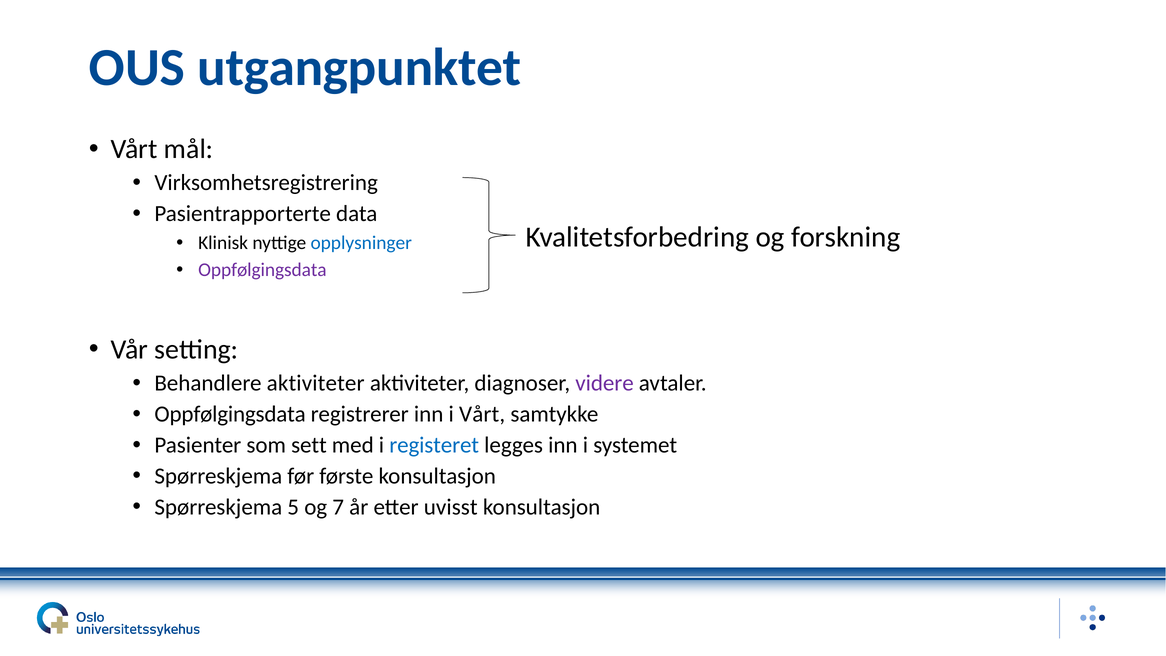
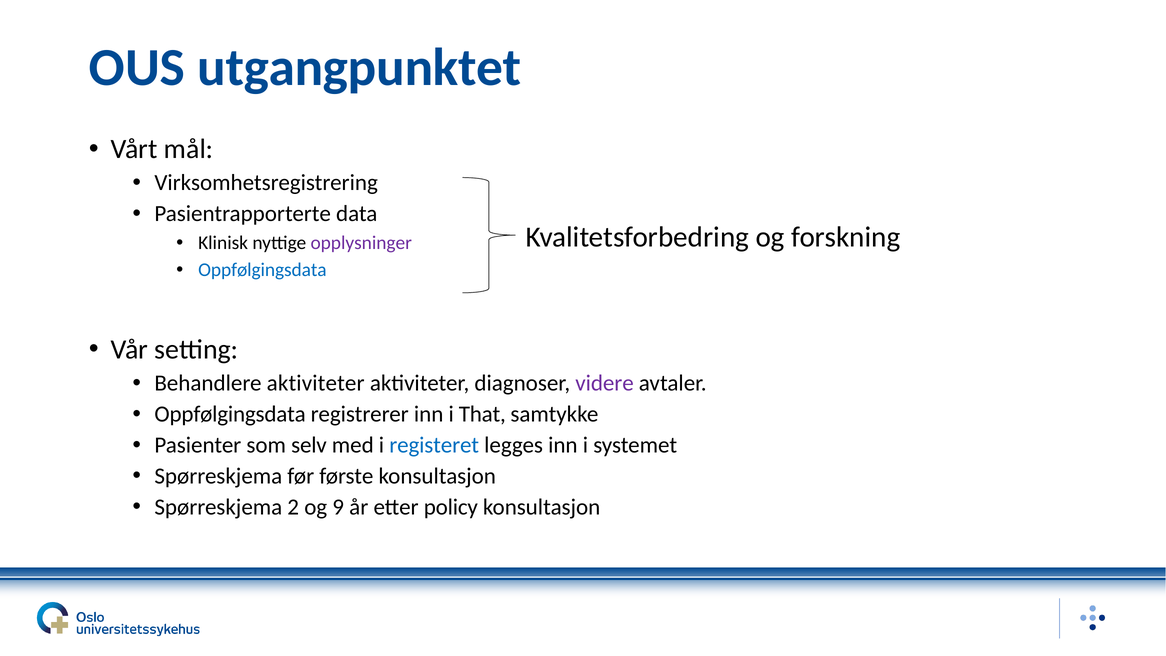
opplysninger colour: blue -> purple
Oppfølgingsdata at (262, 270) colour: purple -> blue
i Vårt: Vårt -> That
sett: sett -> selv
5: 5 -> 2
7: 7 -> 9
uvisst: uvisst -> policy
